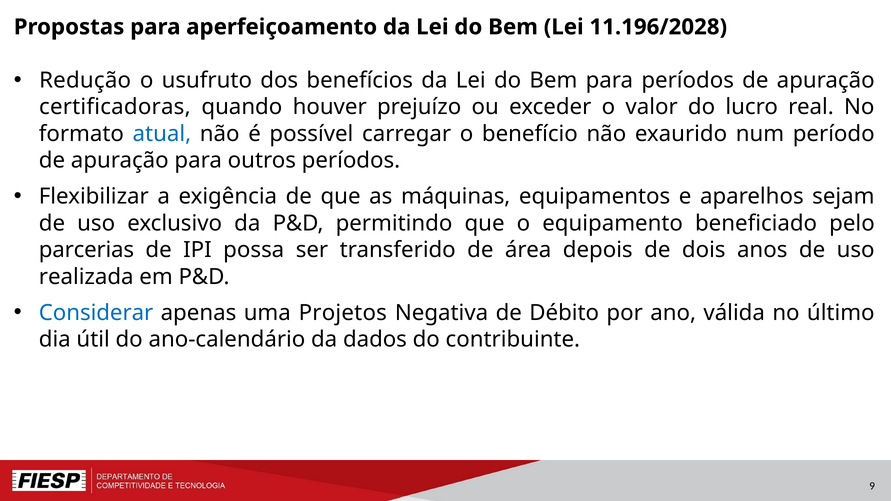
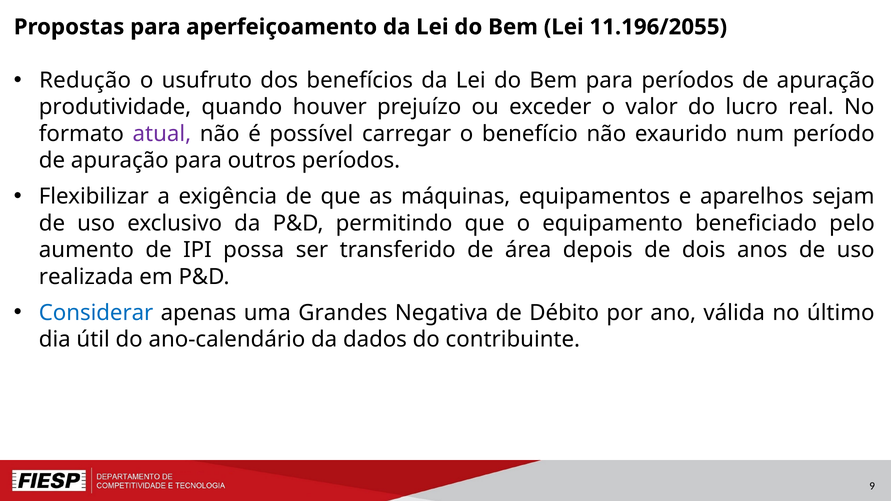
11.196/2028: 11.196/2028 -> 11.196/2055
certificadoras: certificadoras -> produtividade
atual colour: blue -> purple
parcerias: parcerias -> aumento
Projetos: Projetos -> Grandes
